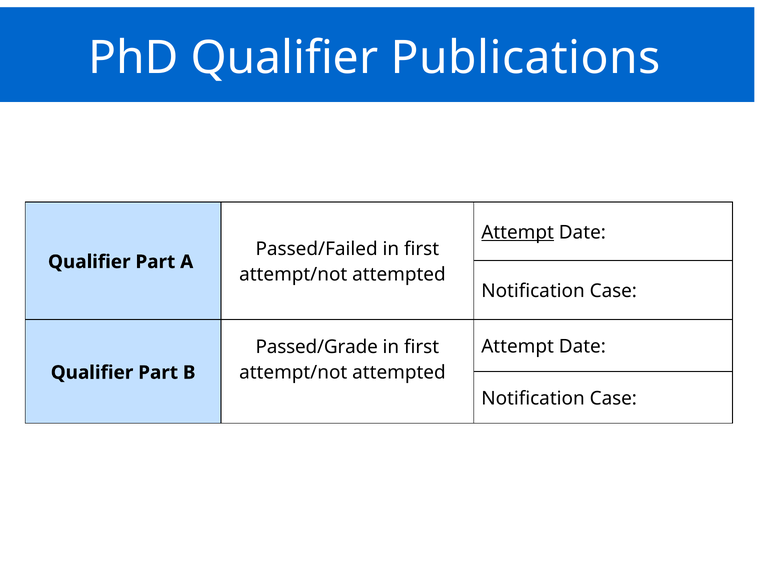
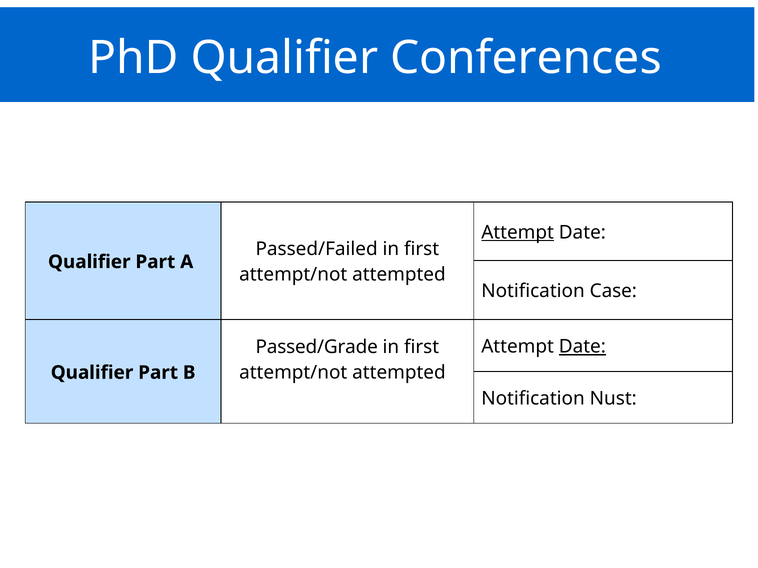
Publications: Publications -> Conferences
Date at (582, 347) underline: none -> present
Case at (613, 399): Case -> Nust
